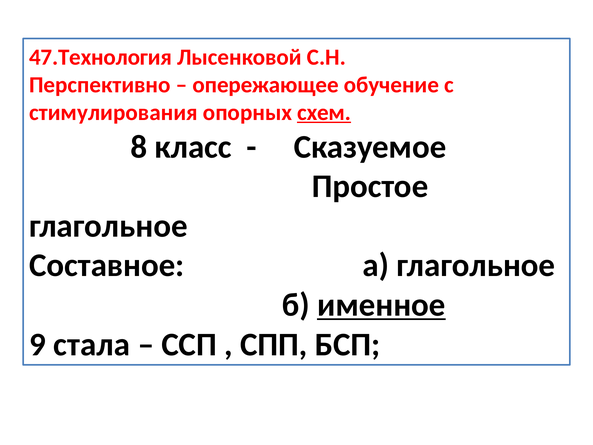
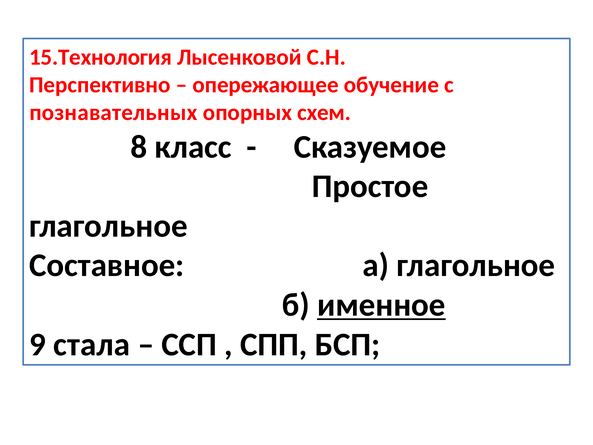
47.Технология: 47.Технология -> 15.Технология
стимулирования: стимулирования -> познавательных
схем underline: present -> none
